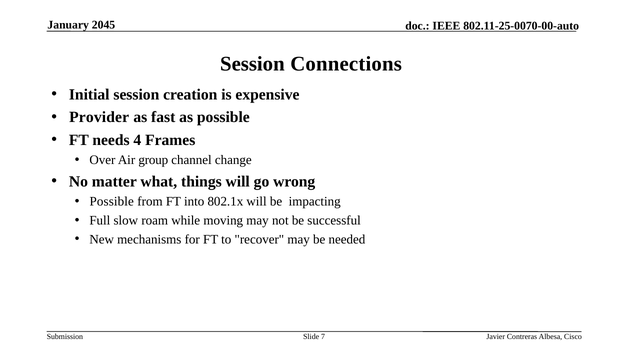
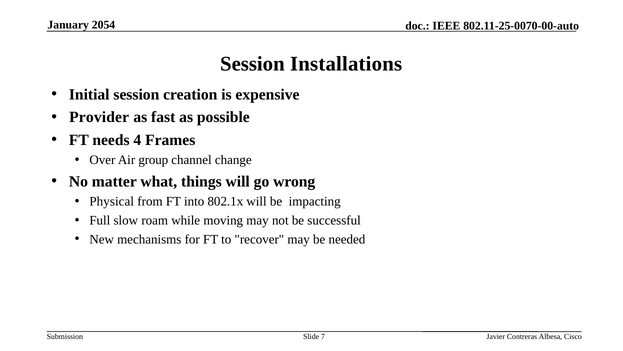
2045: 2045 -> 2054
Connections: Connections -> Installations
Possible at (112, 201): Possible -> Physical
